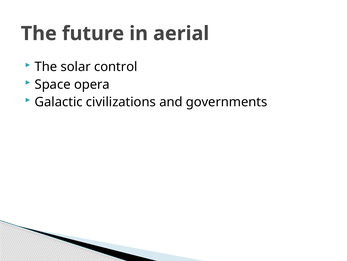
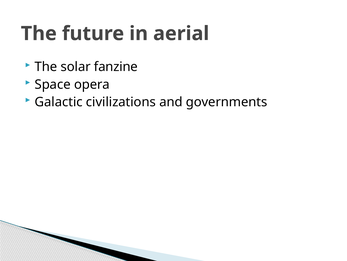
control: control -> fanzine
